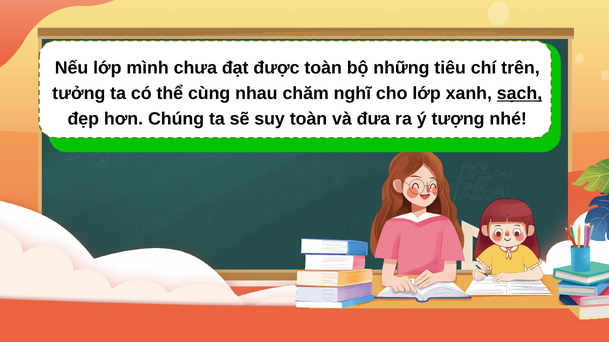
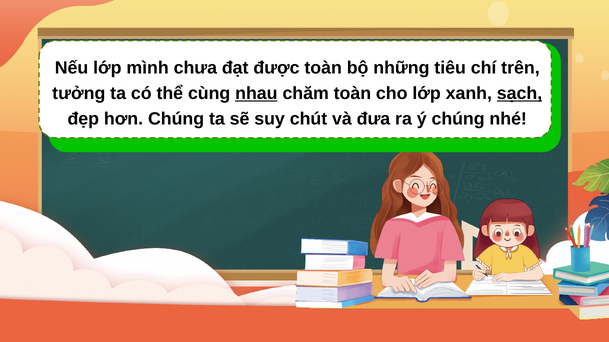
nhau underline: none -> present
chăm nghĩ: nghĩ -> toàn
suy toàn: toàn -> chút
ý tượng: tượng -> chúng
